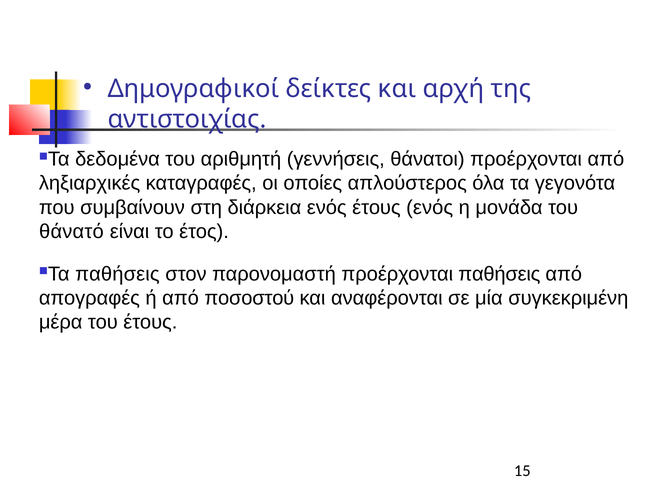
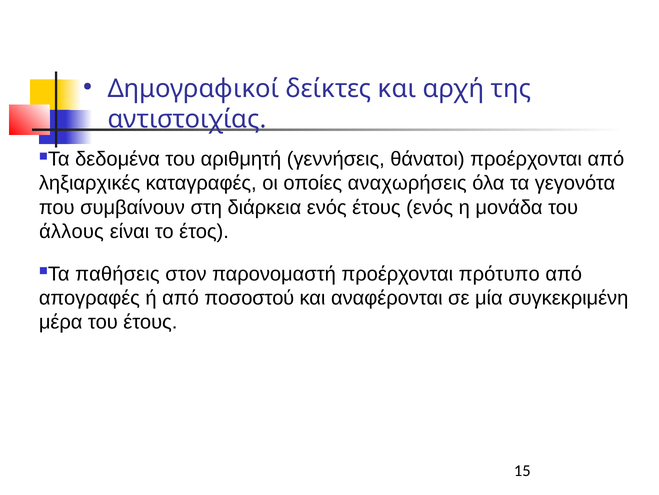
απλούστερος: απλούστερος -> αναχωρήσεις
θάνατό: θάνατό -> άλλους
προέρχονται παθήσεις: παθήσεις -> πρότυπο
